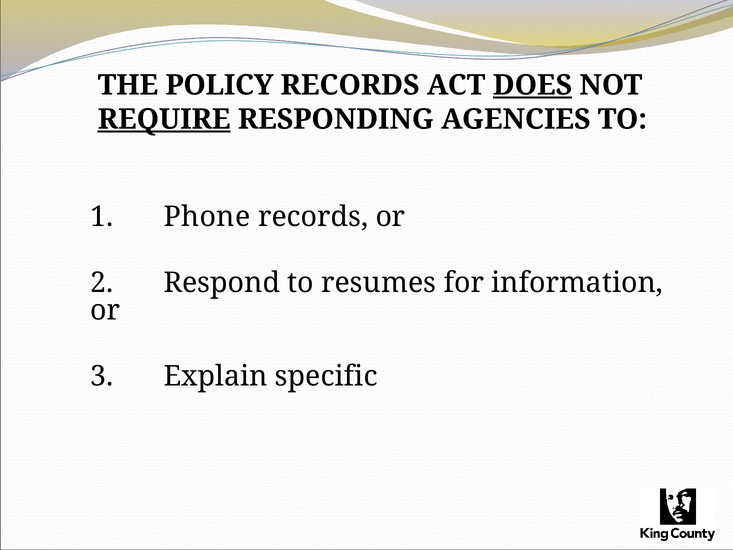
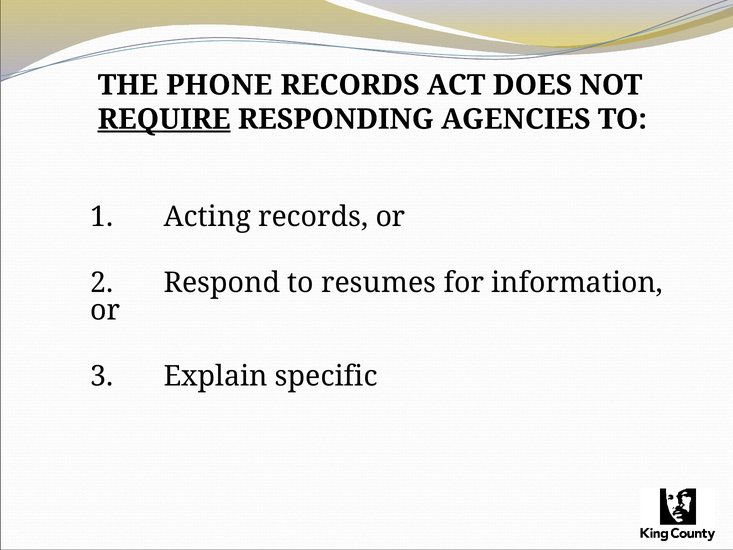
POLICY: POLICY -> PHONE
DOES underline: present -> none
Phone: Phone -> Acting
